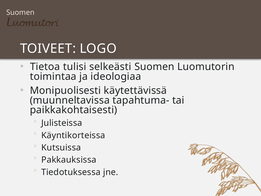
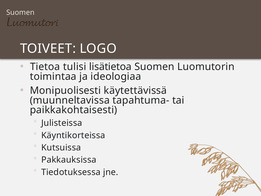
selkeästi: selkeästi -> lisätietoa
